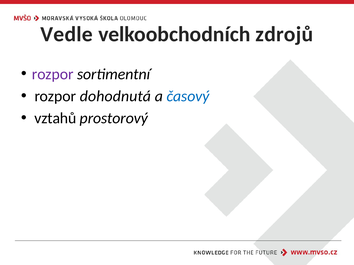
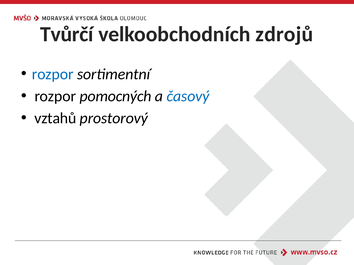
Vedle: Vedle -> Tvůrčí
rozpor at (53, 74) colour: purple -> blue
dohodnutá: dohodnutá -> pomocných
